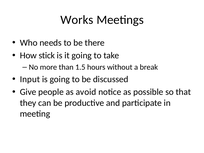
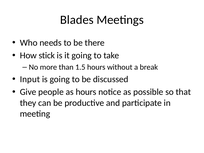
Works: Works -> Blades
as avoid: avoid -> hours
